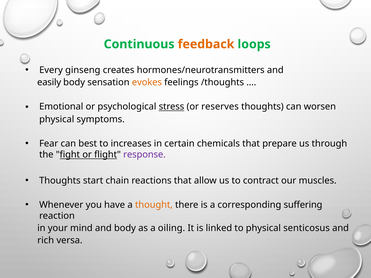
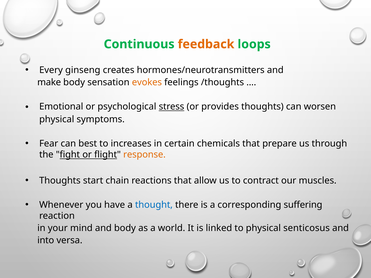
easily: easily -> make
reserves: reserves -> provides
response colour: purple -> orange
thought colour: orange -> blue
oiling: oiling -> world
rich: rich -> into
